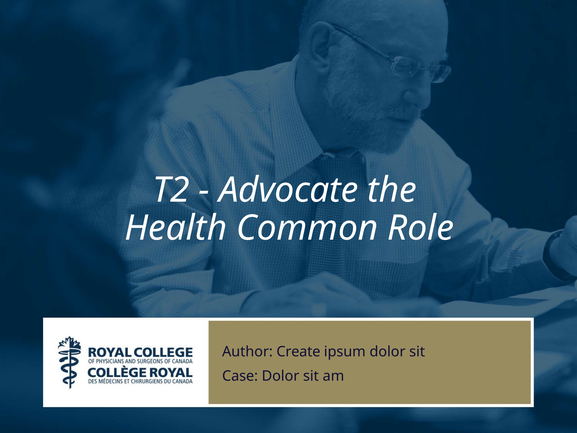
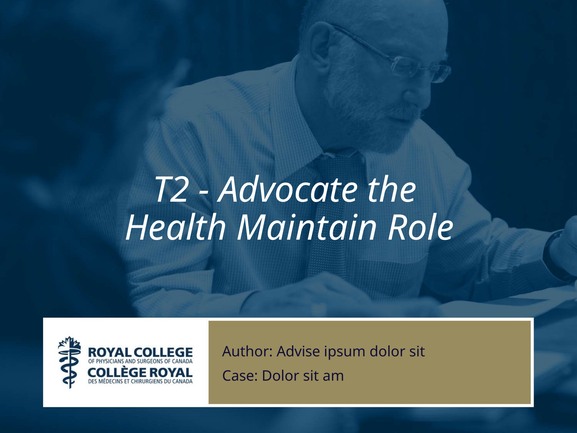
Common: Common -> Maintain
Create: Create -> Advise
